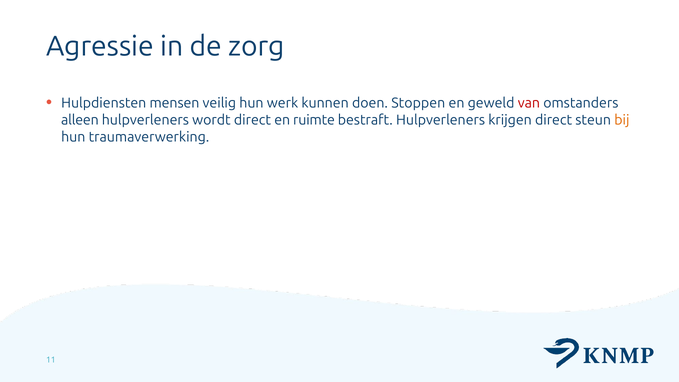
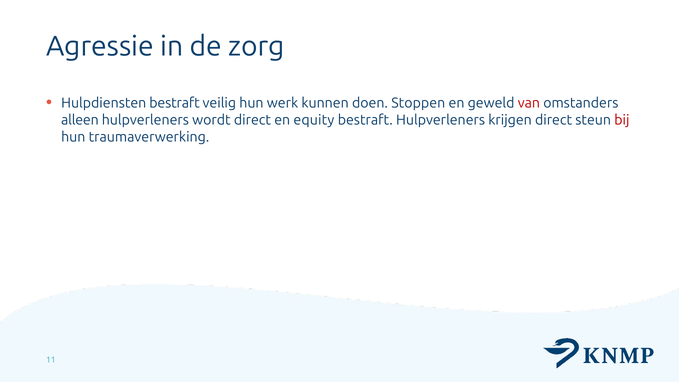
Hulpdiensten mensen: mensen -> bestraft
ruimte: ruimte -> equity
bij colour: orange -> red
